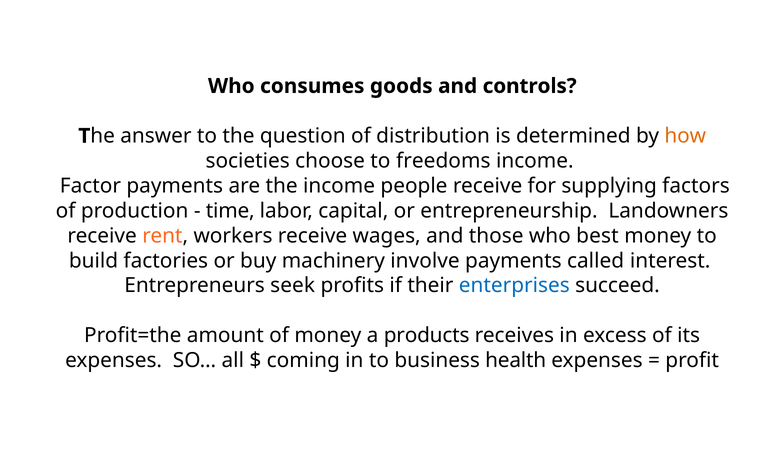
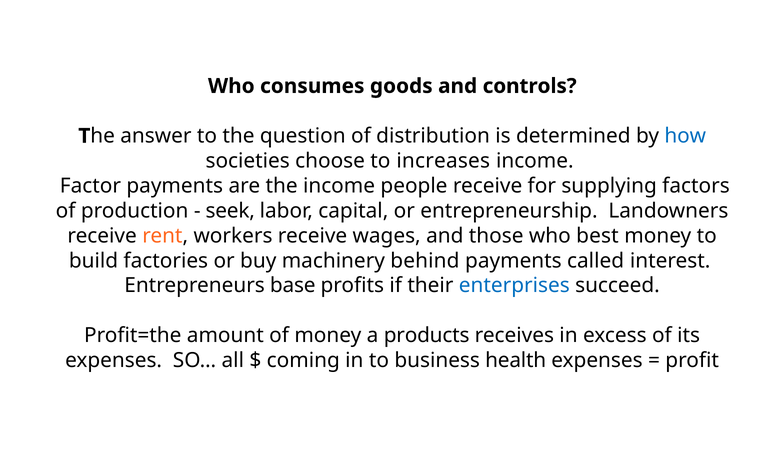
how colour: orange -> blue
freedoms: freedoms -> increases
time: time -> seek
involve: involve -> behind
seek: seek -> base
